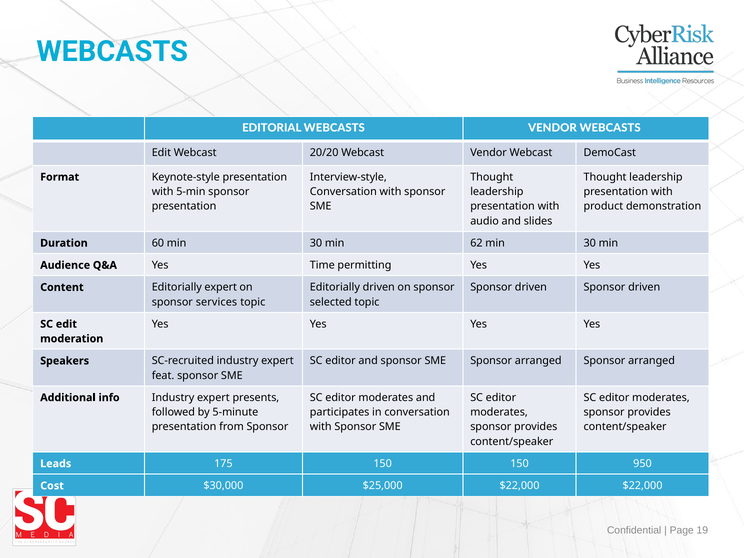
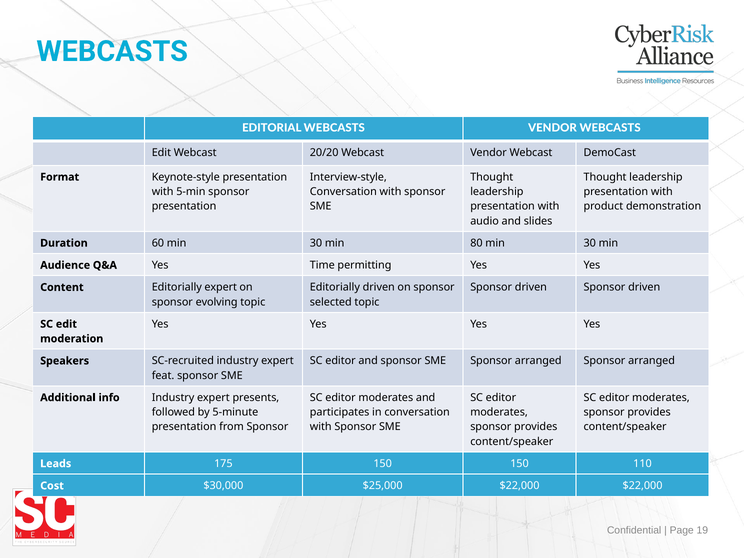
62: 62 -> 80
services: services -> evolving
950: 950 -> 110
